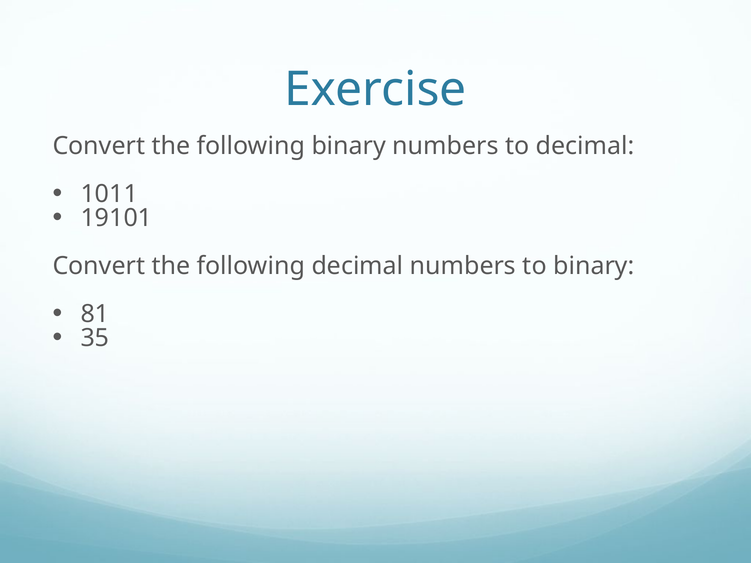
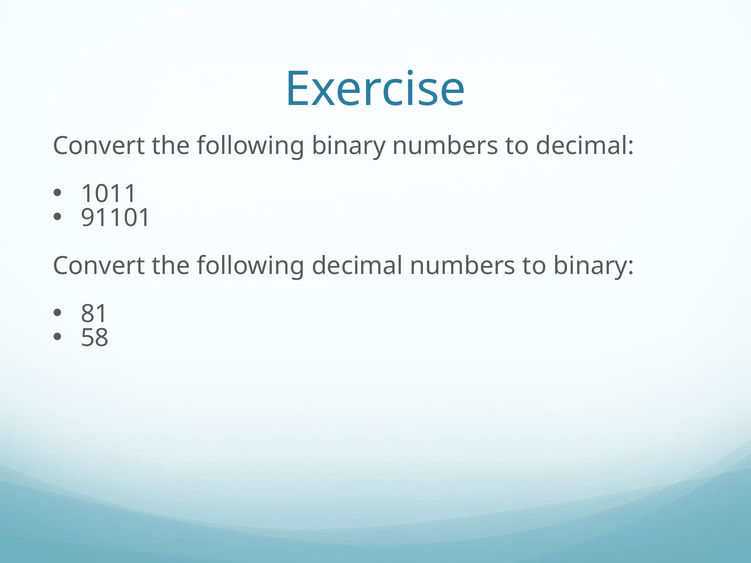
19101: 19101 -> 91101
35: 35 -> 58
